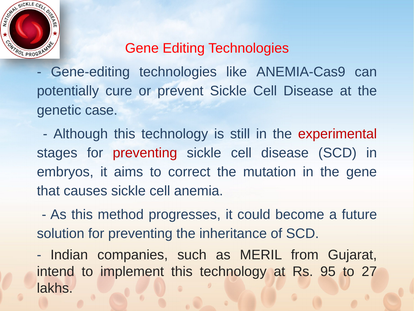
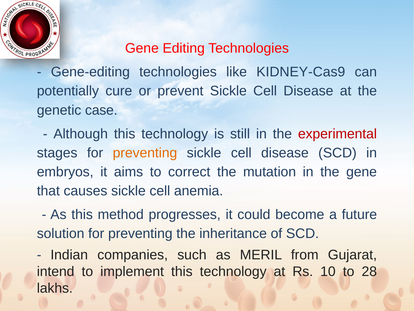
ANEMIA-Cas9: ANEMIA-Cas9 -> KIDNEY-Cas9
preventing at (145, 153) colour: red -> orange
95: 95 -> 10
27: 27 -> 28
